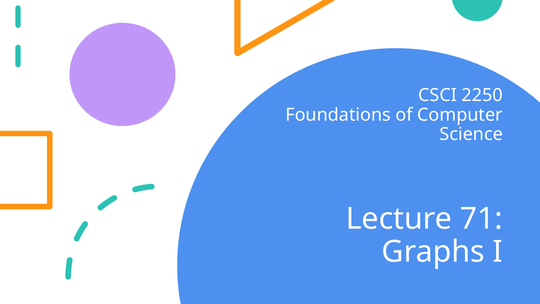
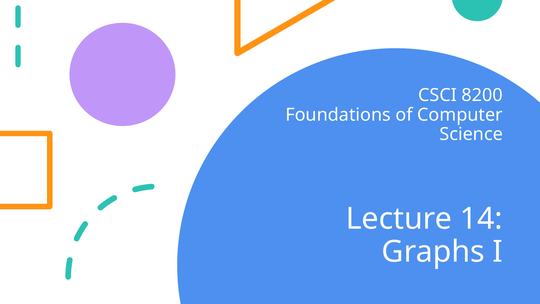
2250: 2250 -> 8200
71: 71 -> 14
